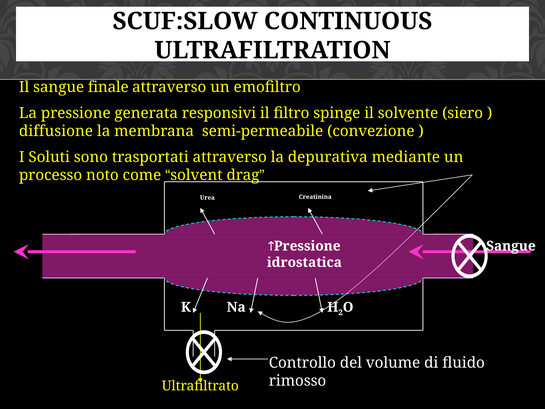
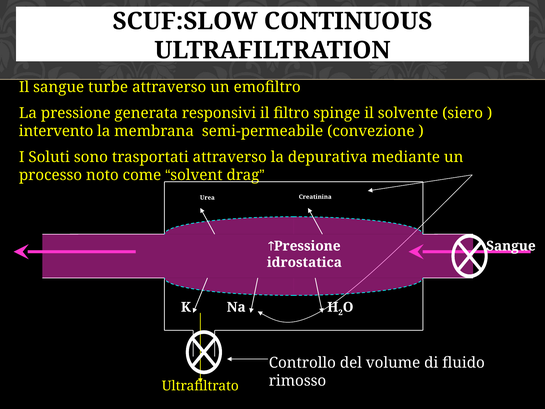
finale: finale -> turbe
diffusione: diffusione -> intervento
